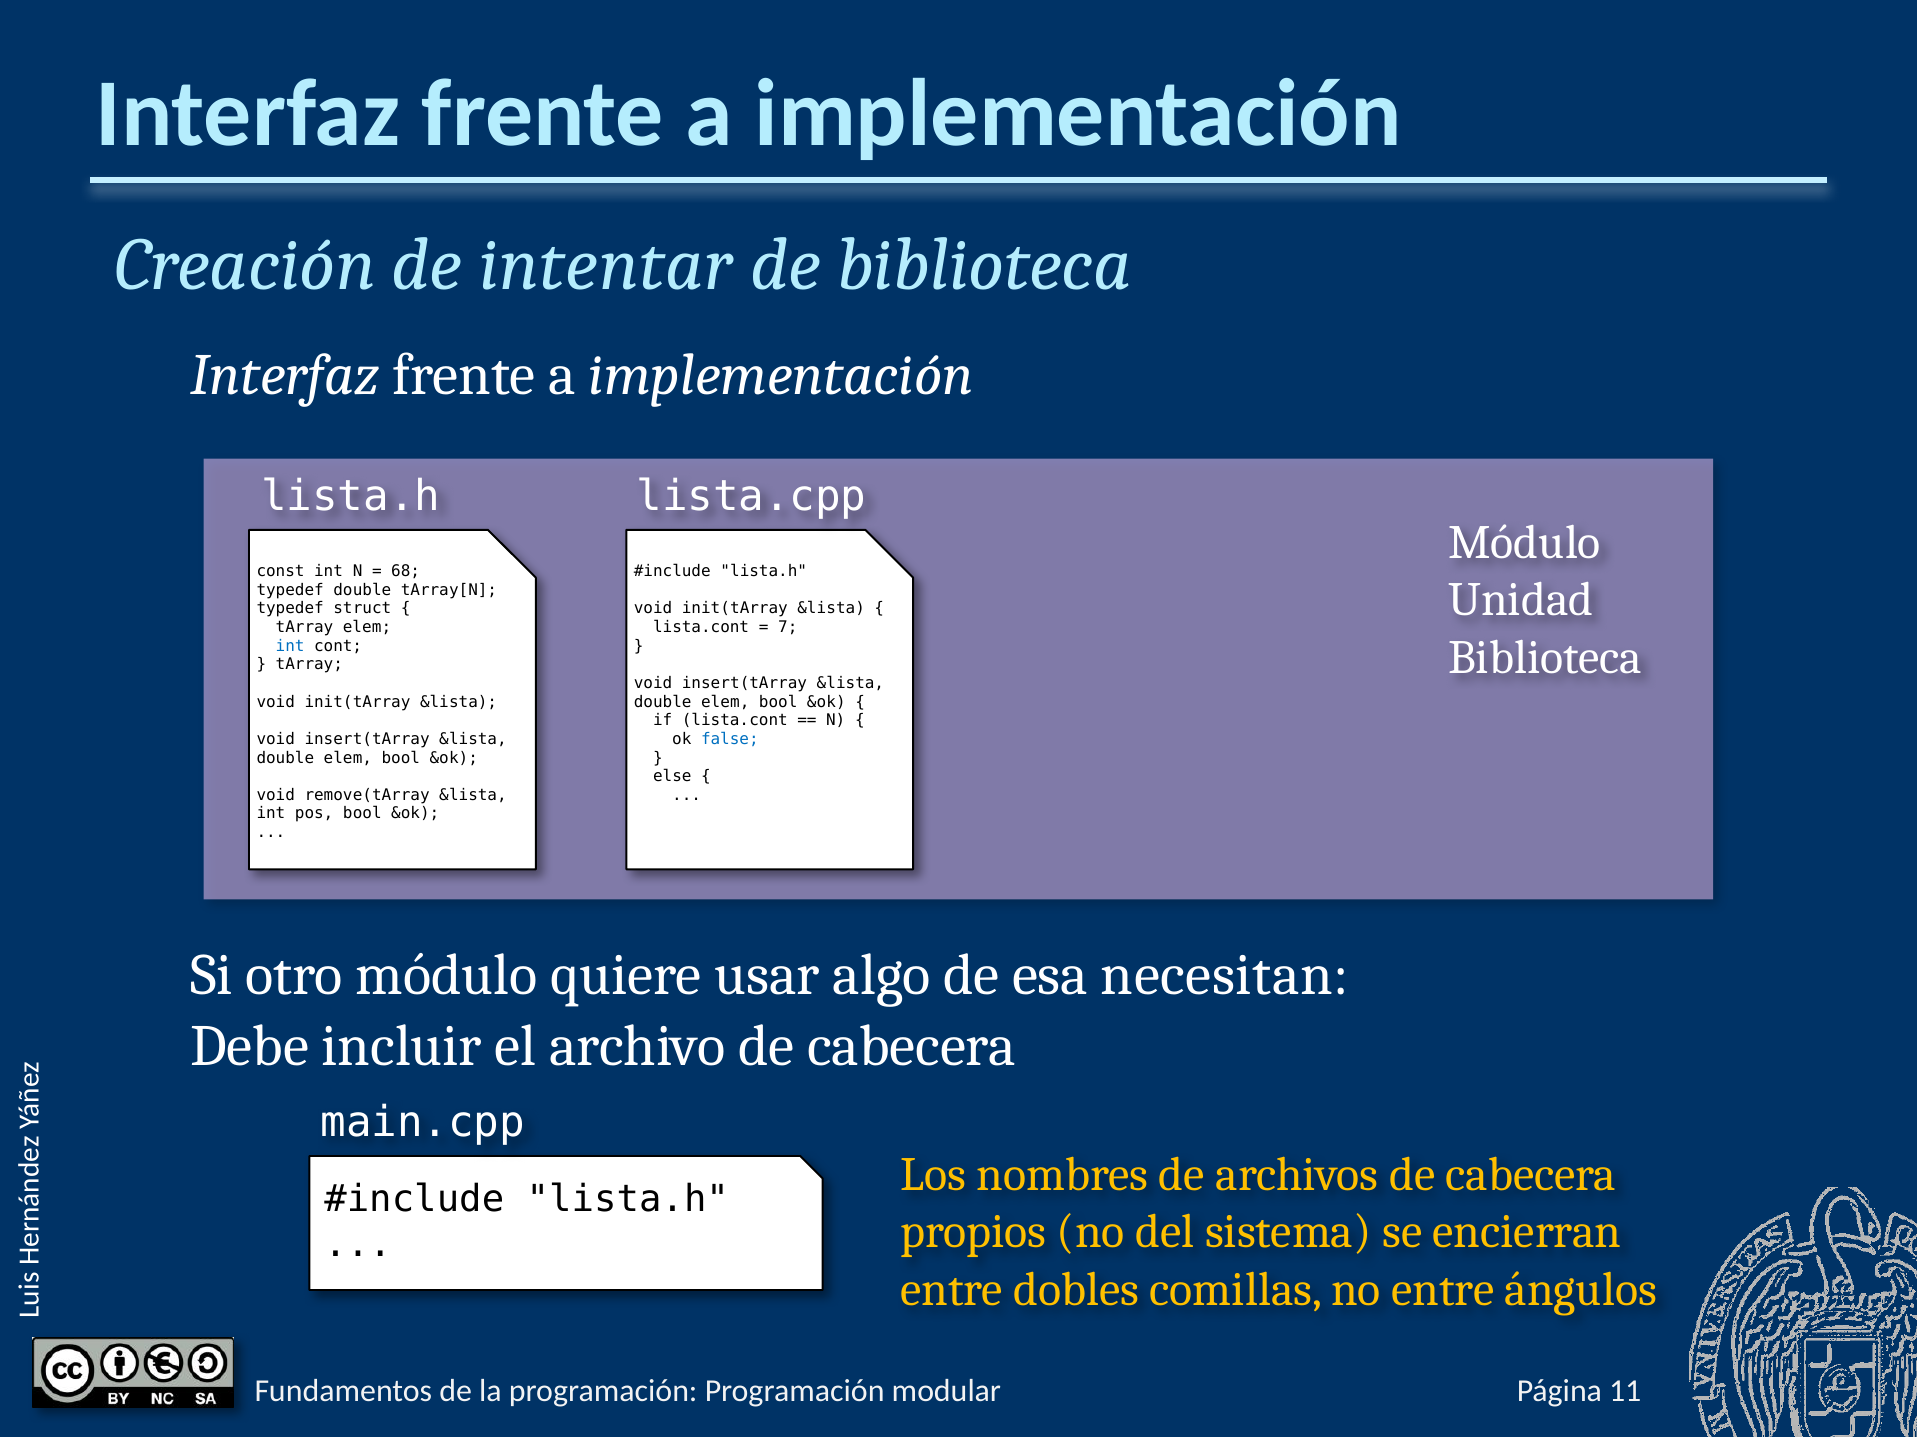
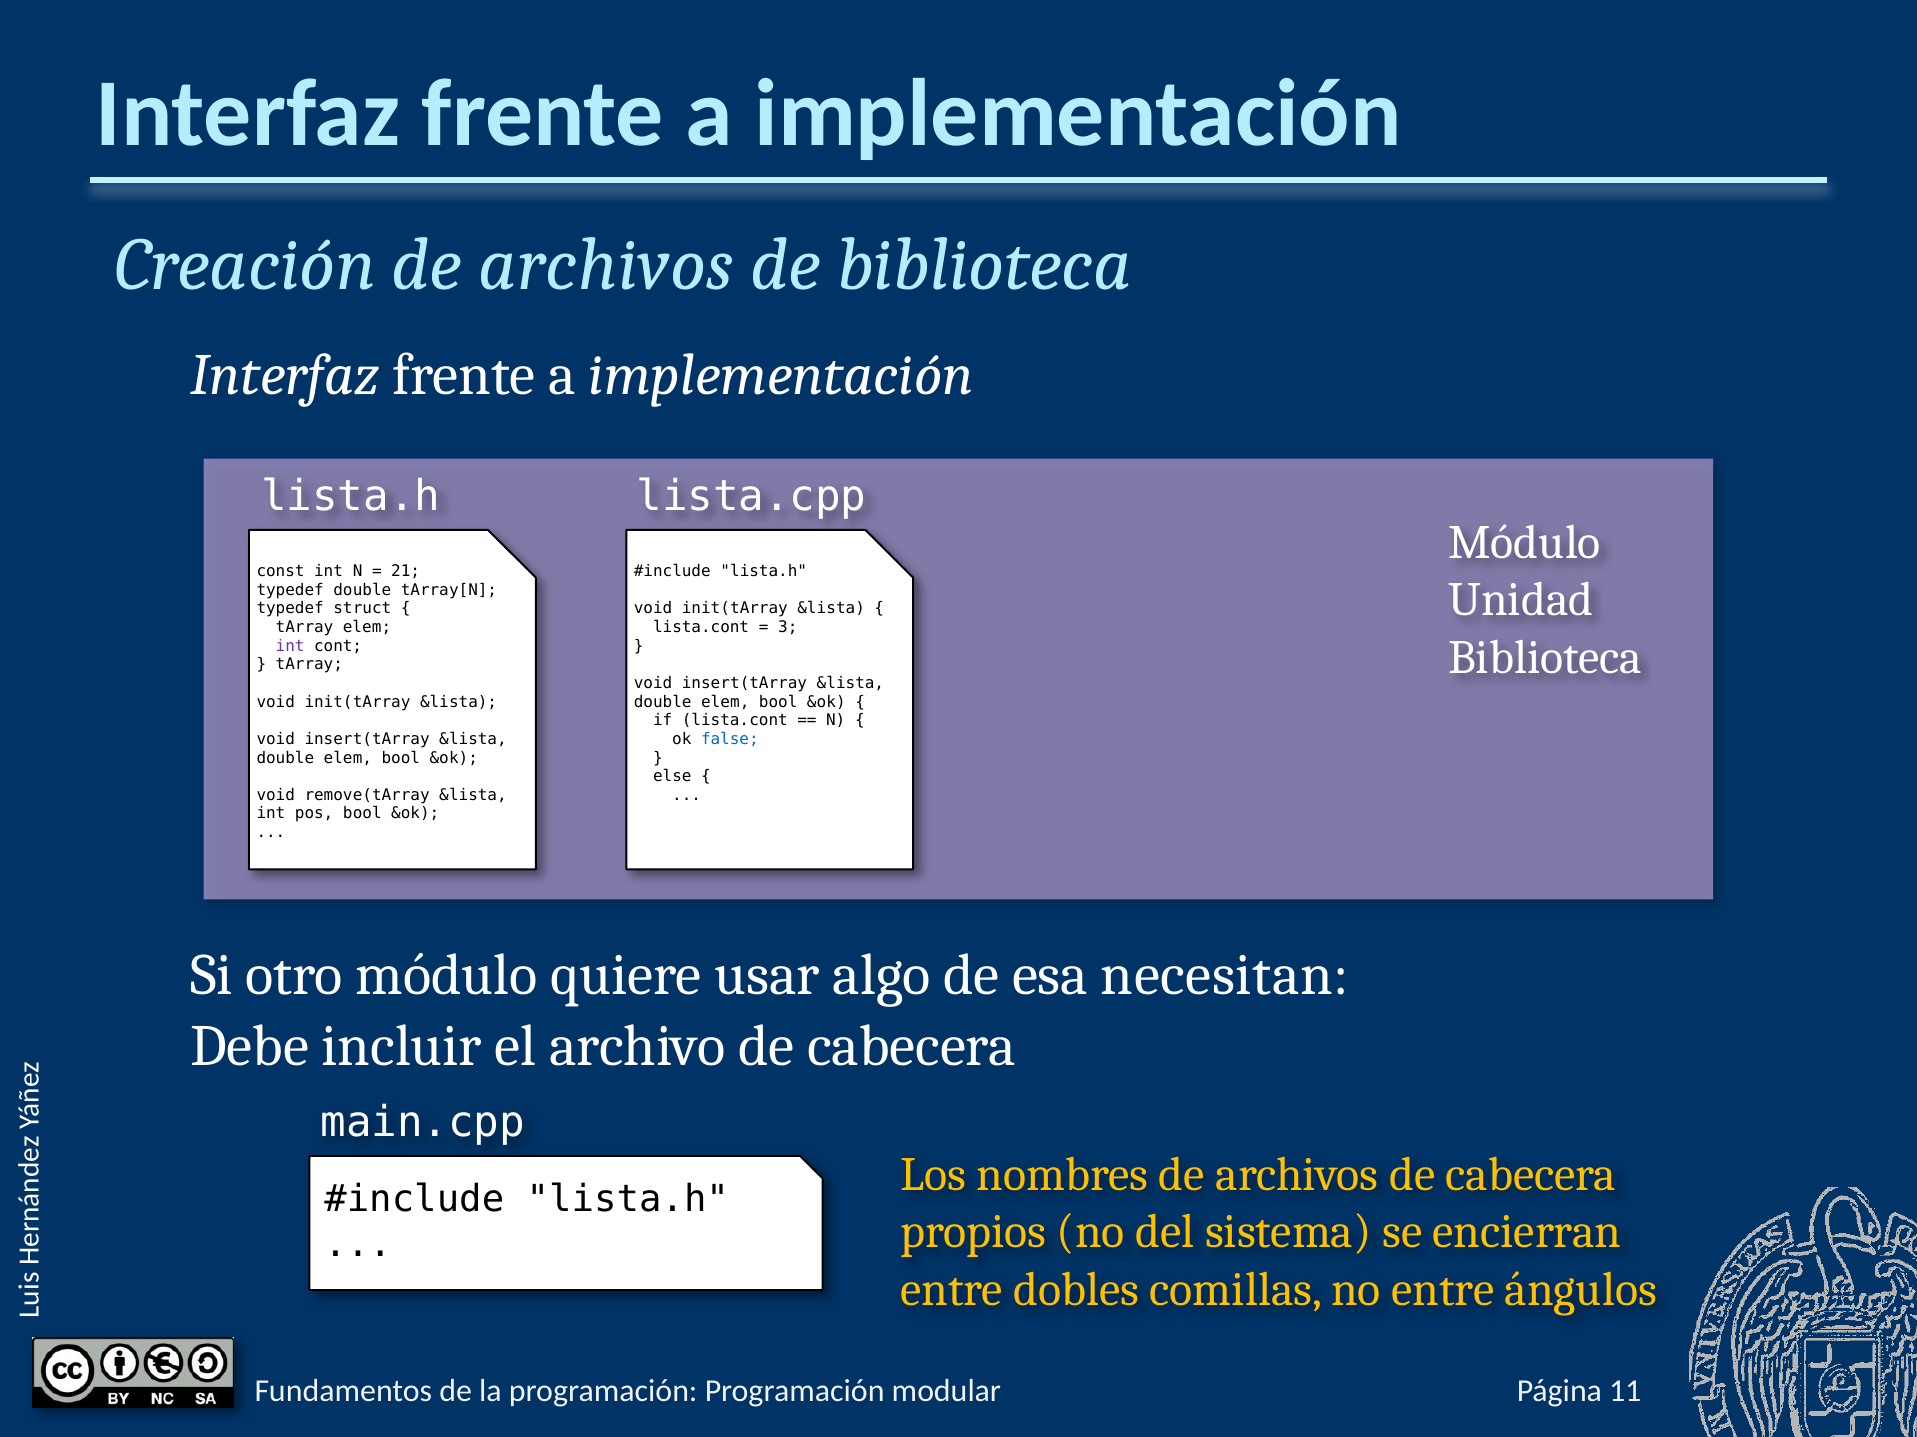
Creación de intentar: intentar -> archivos
68: 68 -> 21
7: 7 -> 3
int at (290, 646) colour: blue -> purple
